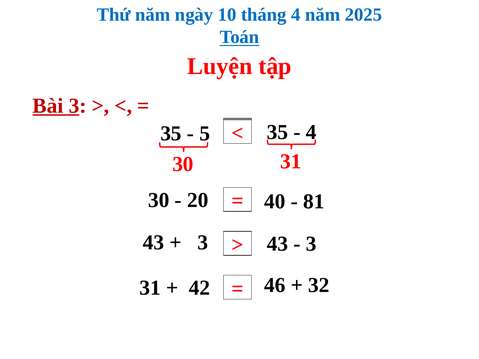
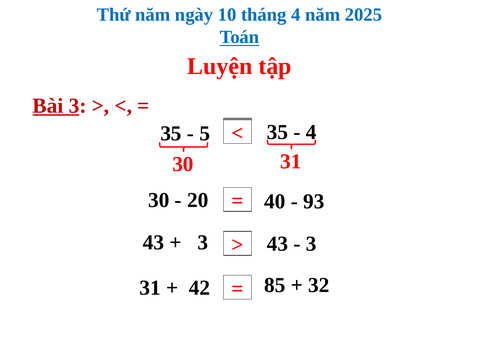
81: 81 -> 93
46: 46 -> 85
